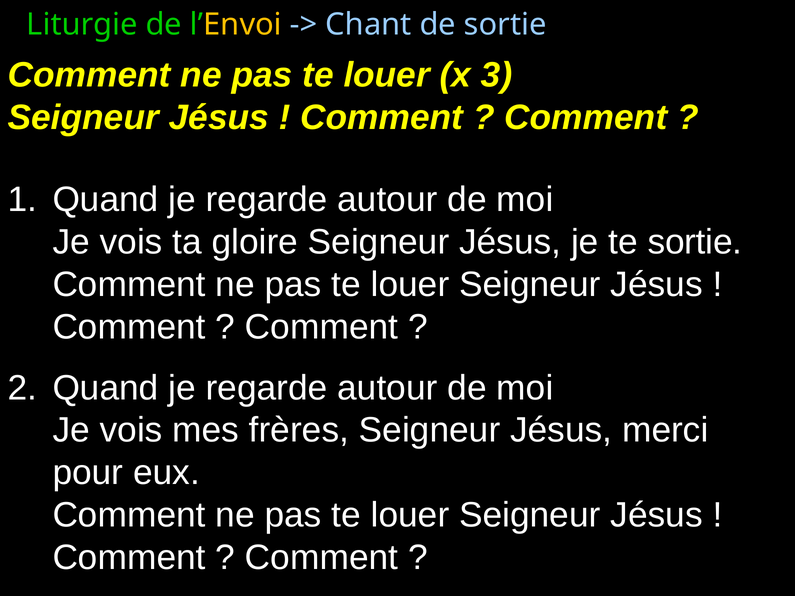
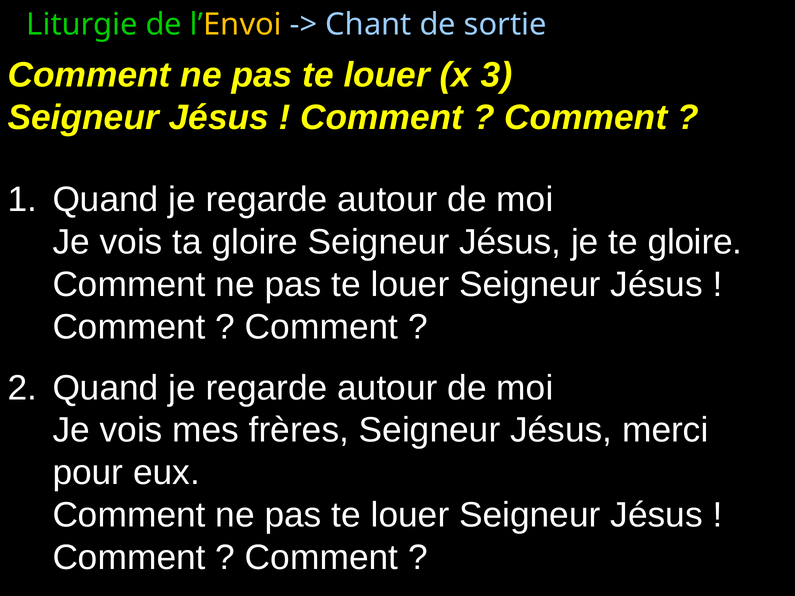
te sortie: sortie -> gloire
